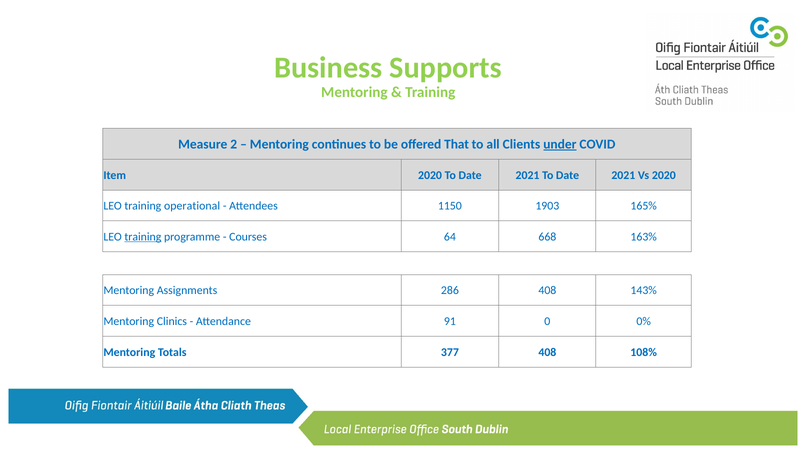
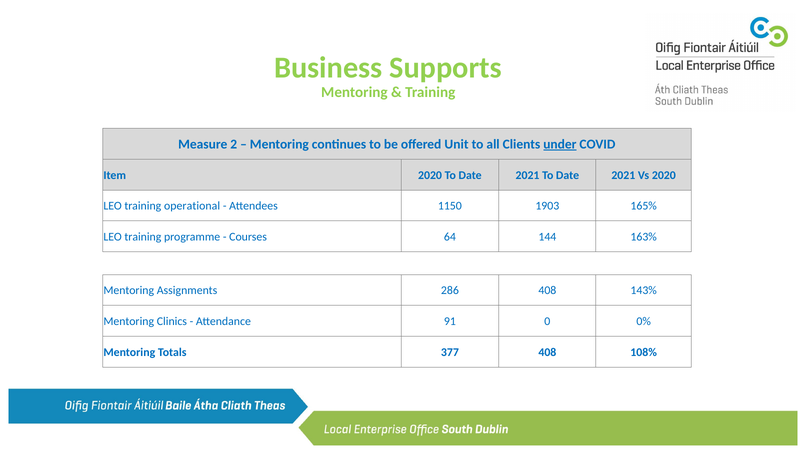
That: That -> Unit
training at (143, 237) underline: present -> none
668: 668 -> 144
